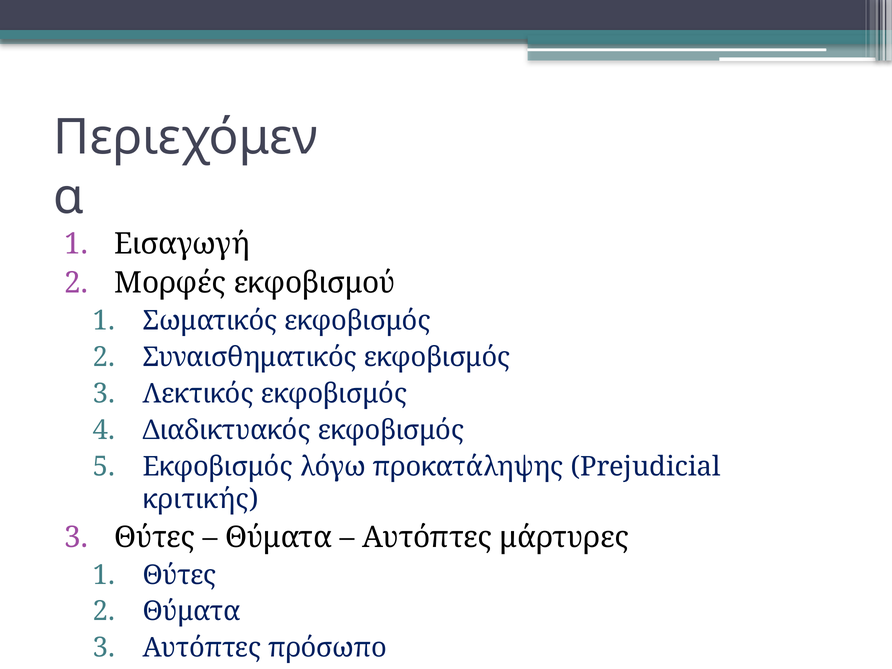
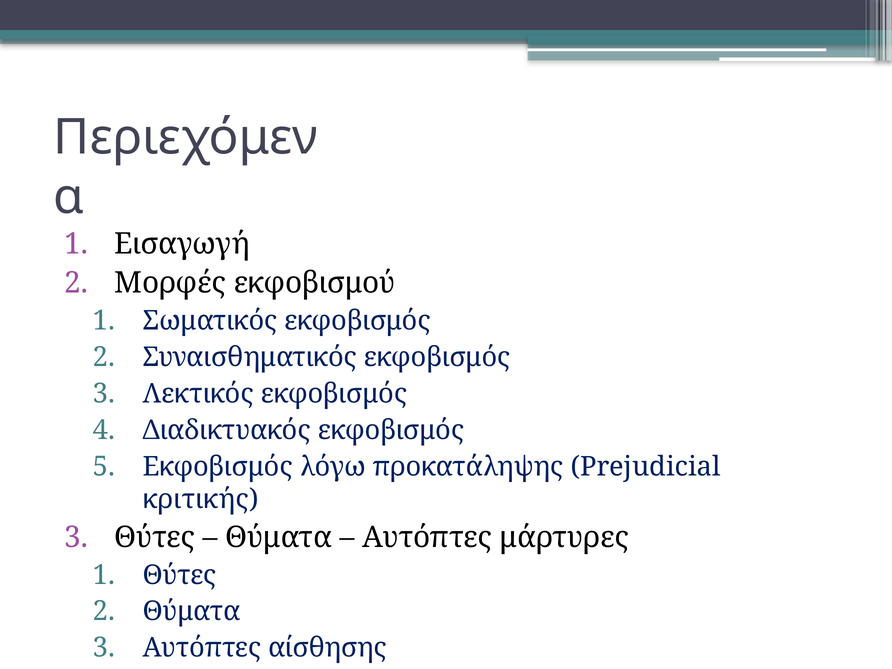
πρόσωπο: πρόσωπο -> αίσθησης
